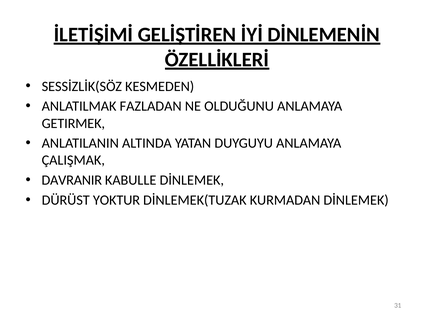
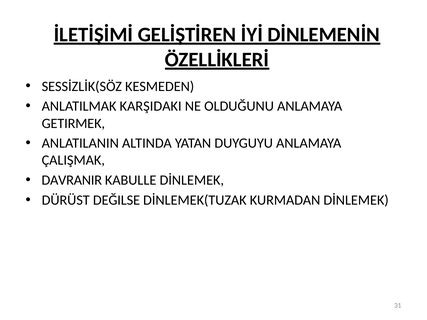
FAZLADAN: FAZLADAN -> KARŞIDAKI
YOKTUR: YOKTUR -> DEĞILSE
